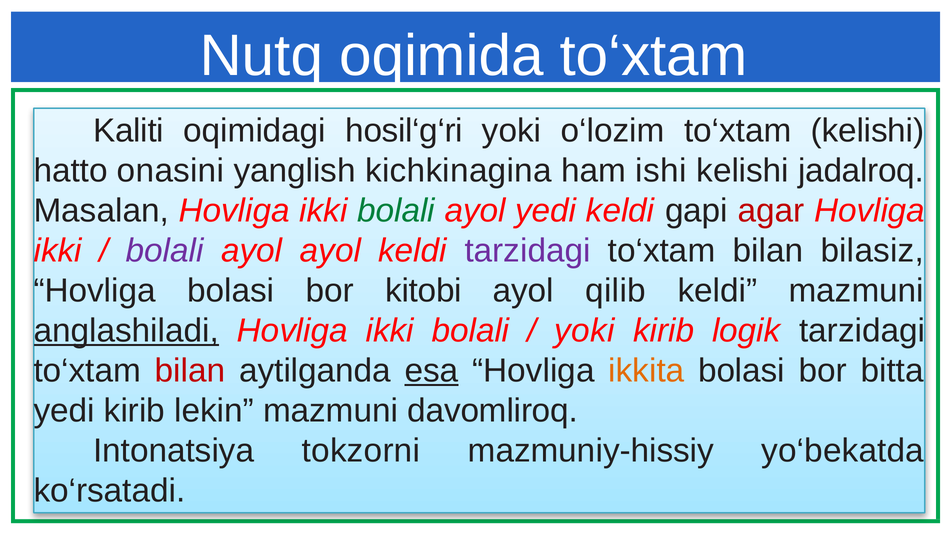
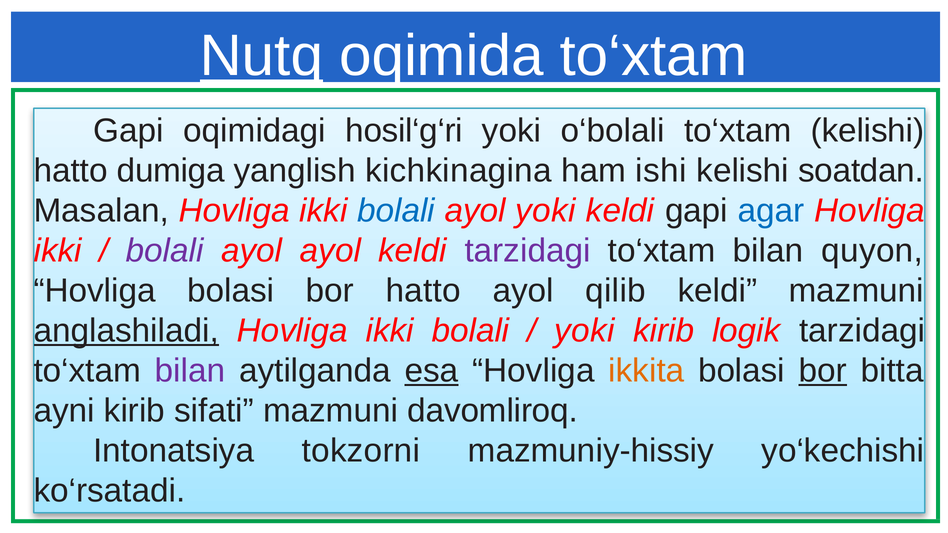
Nutq underline: none -> present
Kaliti at (129, 131): Kaliti -> Gapi
o‘lozim: o‘lozim -> o‘bolali
onasini: onasini -> dumiga
jadalroq: jadalroq -> soatdan
bolali at (396, 211) colour: green -> blue
ayol yedi: yedi -> yoki
agar colour: red -> blue
bilasiz: bilasiz -> quyon
bor kitobi: kitobi -> hatto
bilan at (190, 371) colour: red -> purple
bor at (823, 371) underline: none -> present
yedi at (64, 411): yedi -> ayni
lekin: lekin -> sifati
yo‘bekatda: yo‘bekatda -> yo‘kechishi
